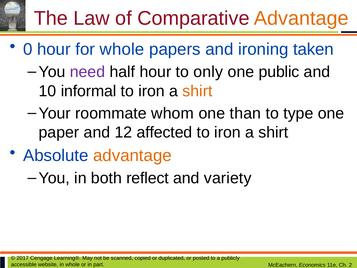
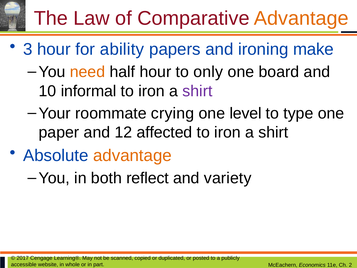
0: 0 -> 3
for whole: whole -> ability
taken: taken -> make
need colour: purple -> orange
public: public -> board
shirt at (197, 91) colour: orange -> purple
whom: whom -> crying
than: than -> level
